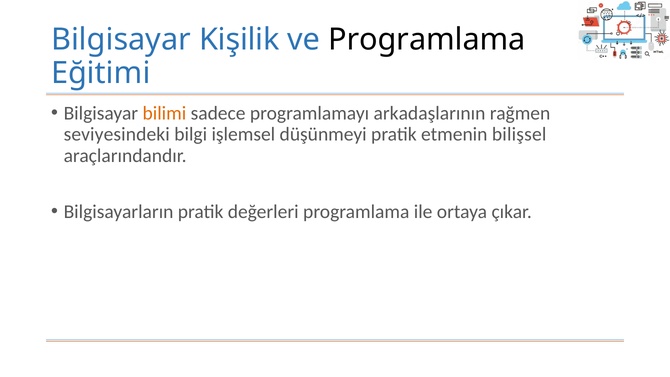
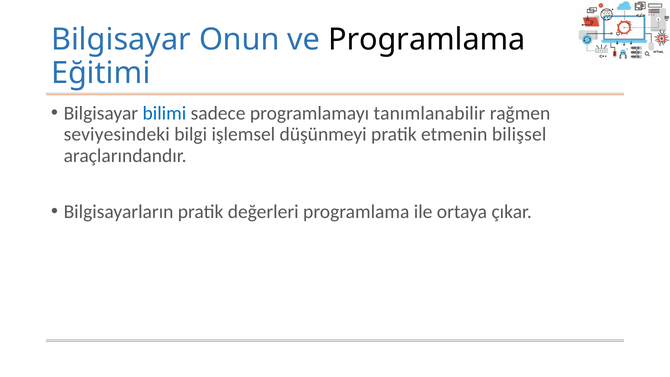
Kişilik: Kişilik -> Onun
bilimi colour: orange -> blue
arkadaşlarının: arkadaşlarının -> tanımlanabilir
